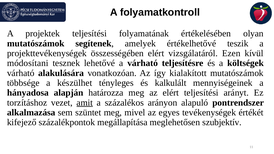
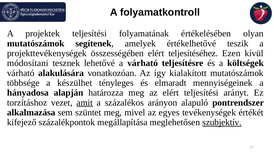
vizsgálatáról: vizsgálatáról -> teljesítéséhez
kalkulált: kalkulált -> elmaradt
szubjektív underline: none -> present
